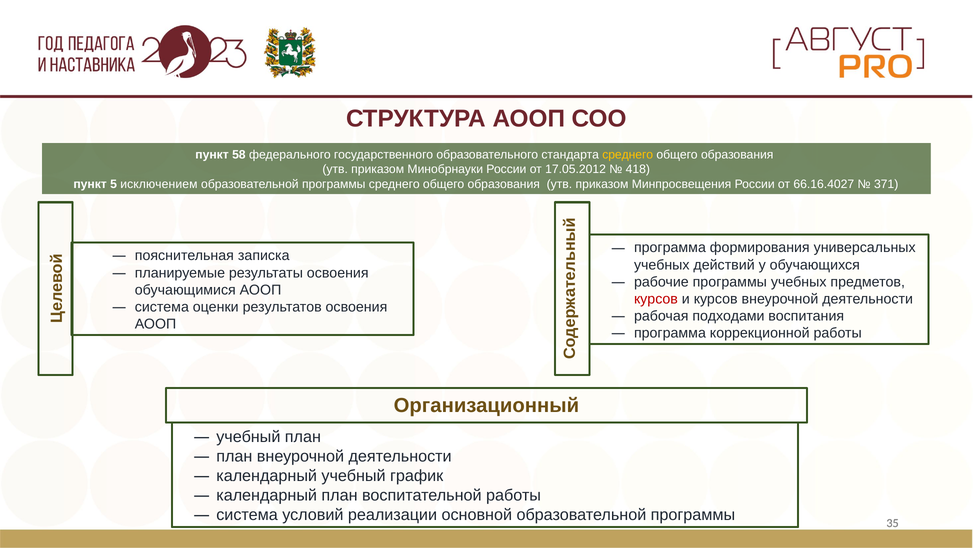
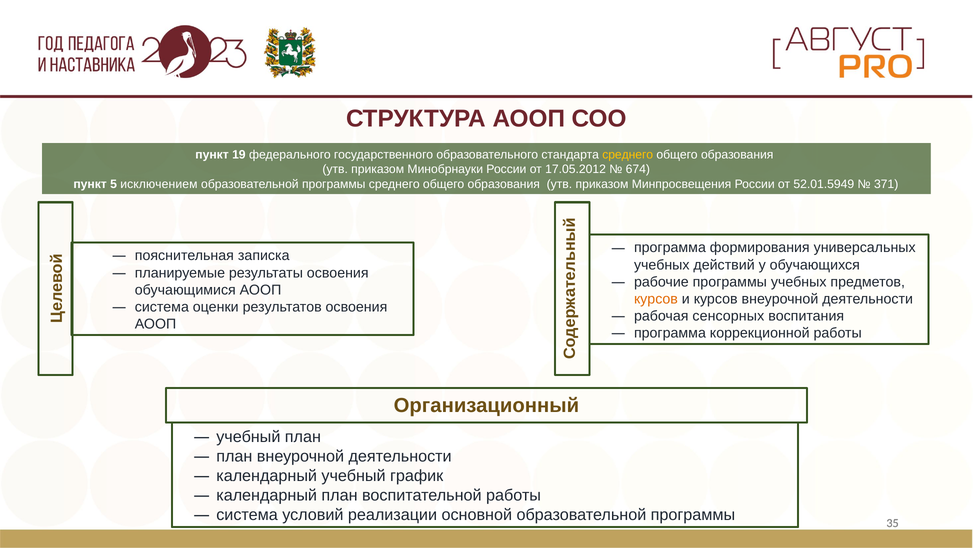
58: 58 -> 19
418: 418 -> 674
66.16.4027: 66.16.4027 -> 52.01.5949
курсов at (656, 299) colour: red -> orange
подходами: подходами -> сенсорных
